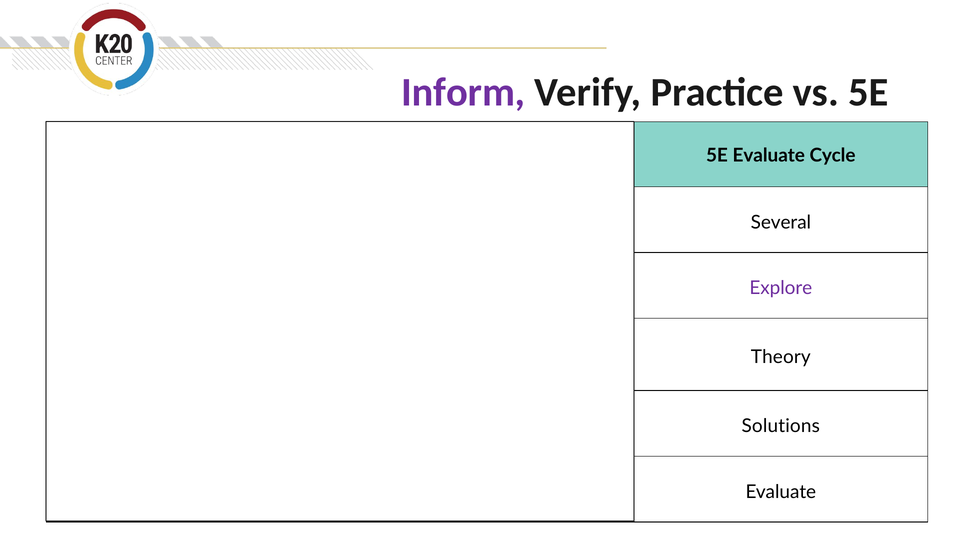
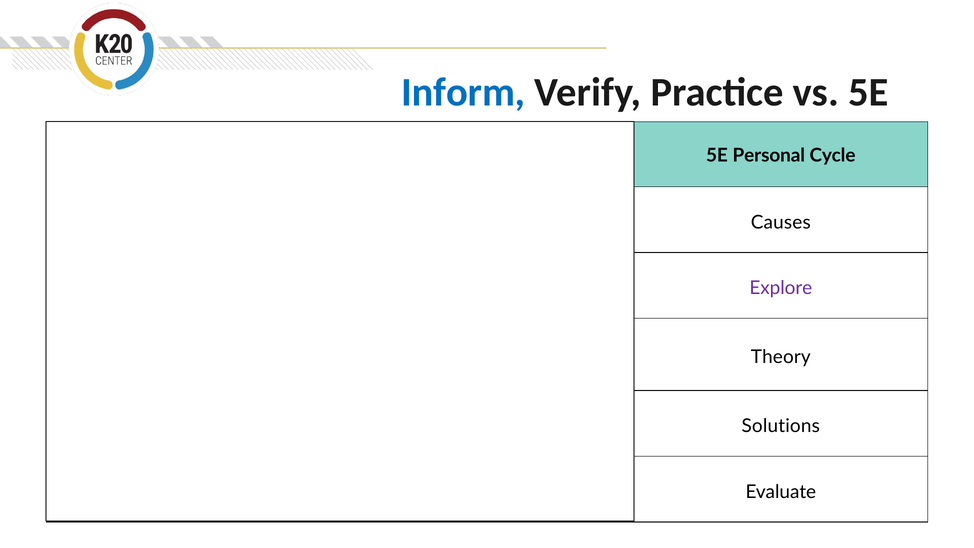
Inform at (463, 92) colour: purple -> blue
5E Evaluate: Evaluate -> Personal
Several: Several -> Causes
